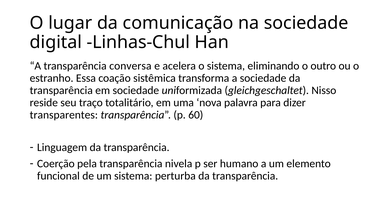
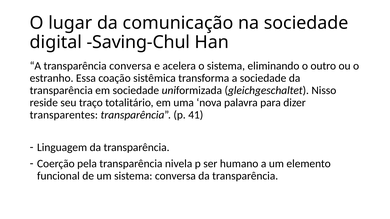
Linhas-Chul: Linhas-Chul -> Saving-Chul
60: 60 -> 41
sistema perturba: perturba -> conversa
